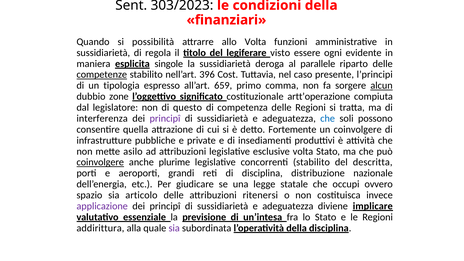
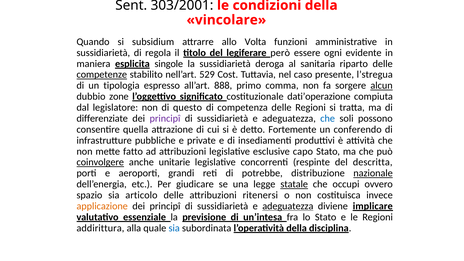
303/2023: 303/2023 -> 303/2001
finanziari: finanziari -> vincolare
possibilità: possibilità -> subsidium
visto: visto -> però
parallele: parallele -> sanitaria
396: 396 -> 529
l’principi: l’principi -> l’stregua
659: 659 -> 888
artt’operazione: artt’operazione -> dati’operazione
interferenza: interferenza -> differenziate
un coinvolgere: coinvolgere -> conferendo
asilo: asilo -> fatto
esclusive volta: volta -> capo
plurime: plurime -> unitarie
concorrenti stabilito: stabilito -> respinte
di disciplina: disciplina -> potrebbe
nazionale underline: none -> present
statale underline: none -> present
applicazione colour: purple -> orange
adeguatezza at (288, 206) underline: none -> present
sia at (174, 228) colour: purple -> blue
